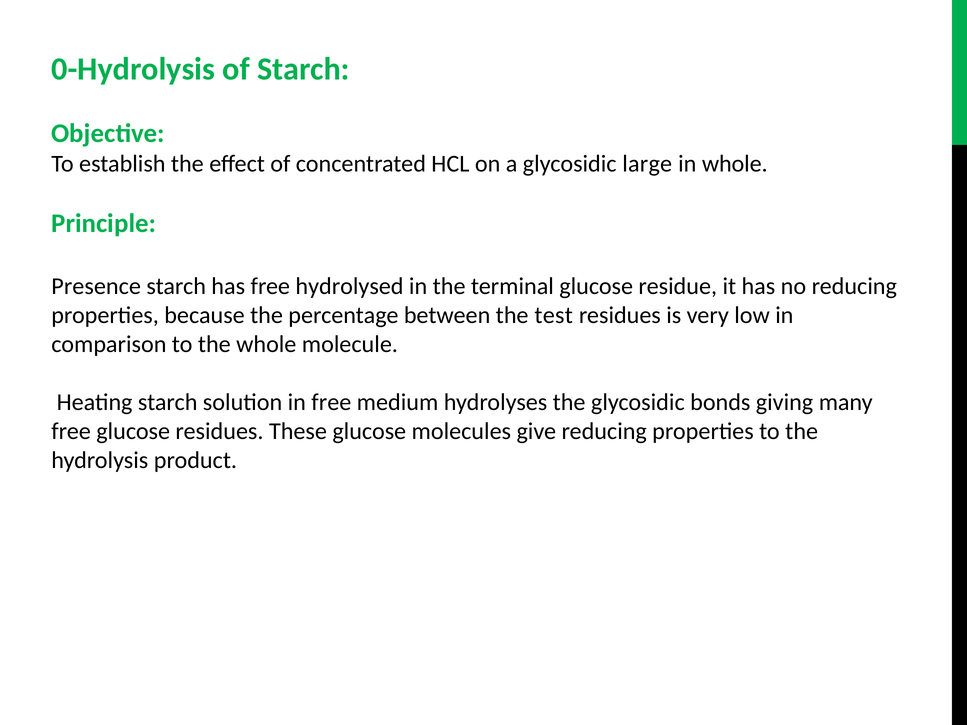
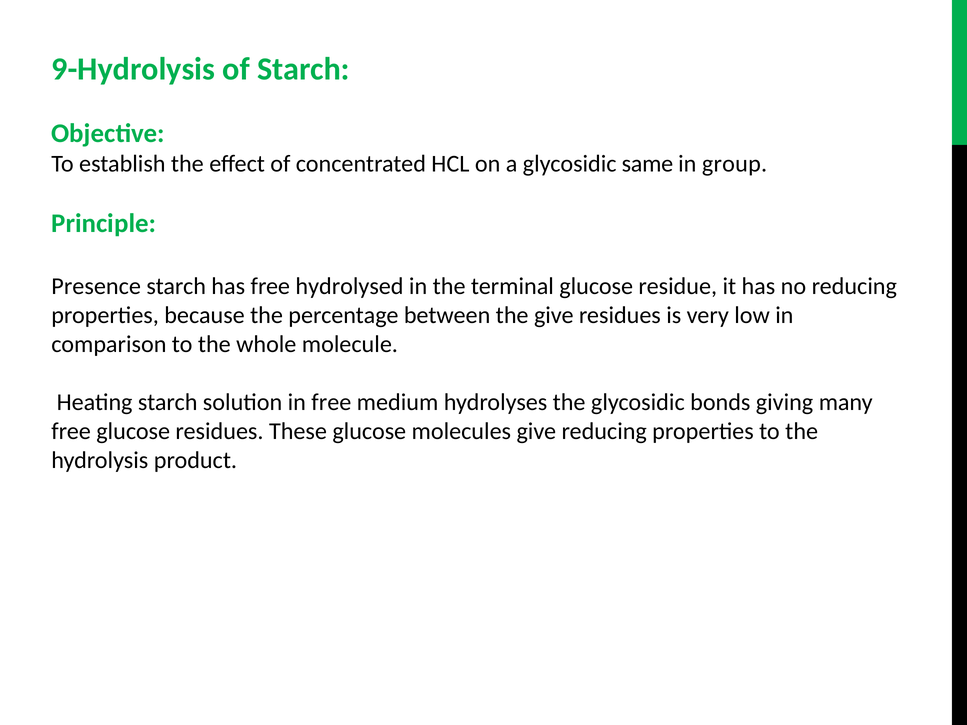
0-Hydrolysis: 0-Hydrolysis -> 9-Hydrolysis
large: large -> same
in whole: whole -> group
the test: test -> give
